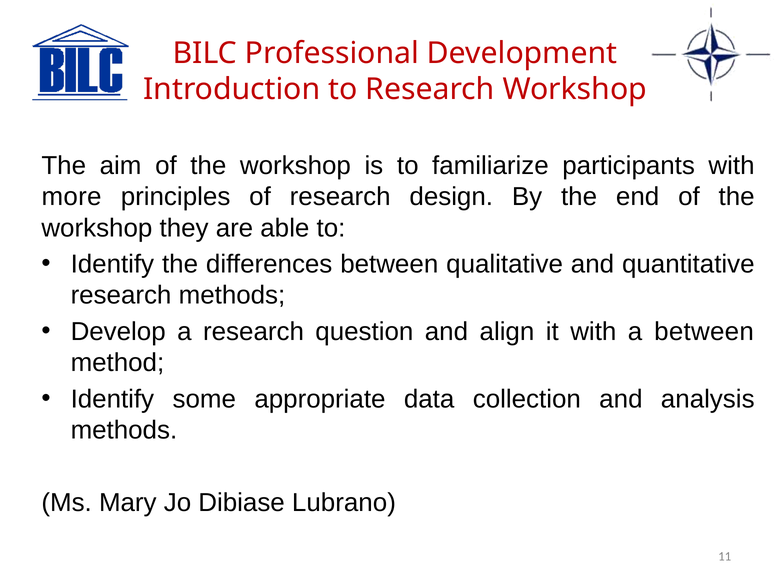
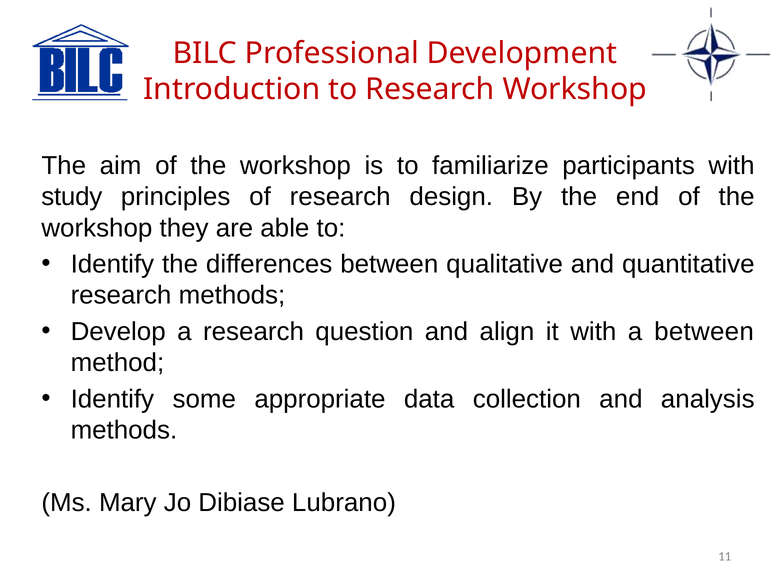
more: more -> study
